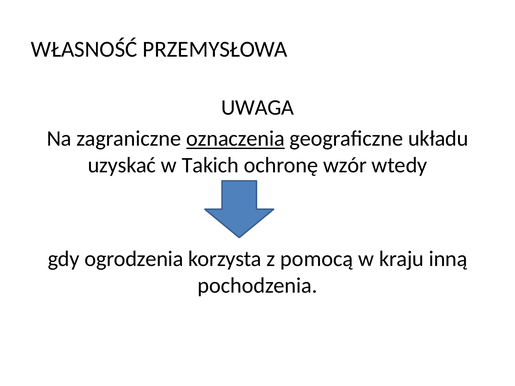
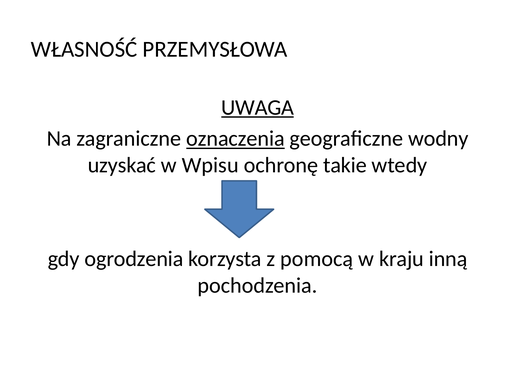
UWAGA underline: none -> present
układu: układu -> wodny
Takich: Takich -> Wpisu
wzór: wzór -> takie
